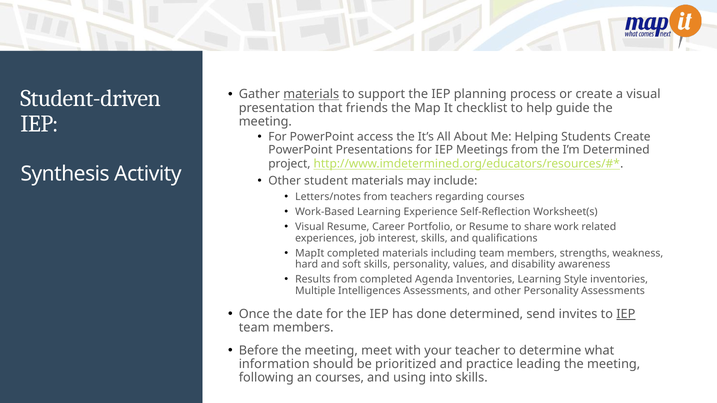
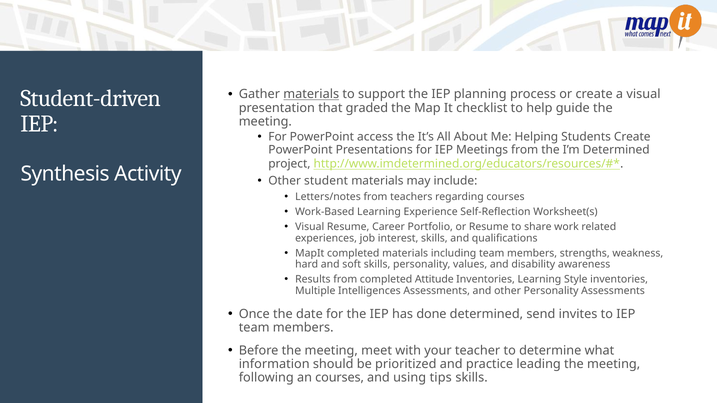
friends: friends -> graded
Agenda: Agenda -> Attitude
IEP at (626, 314) underline: present -> none
into: into -> tips
